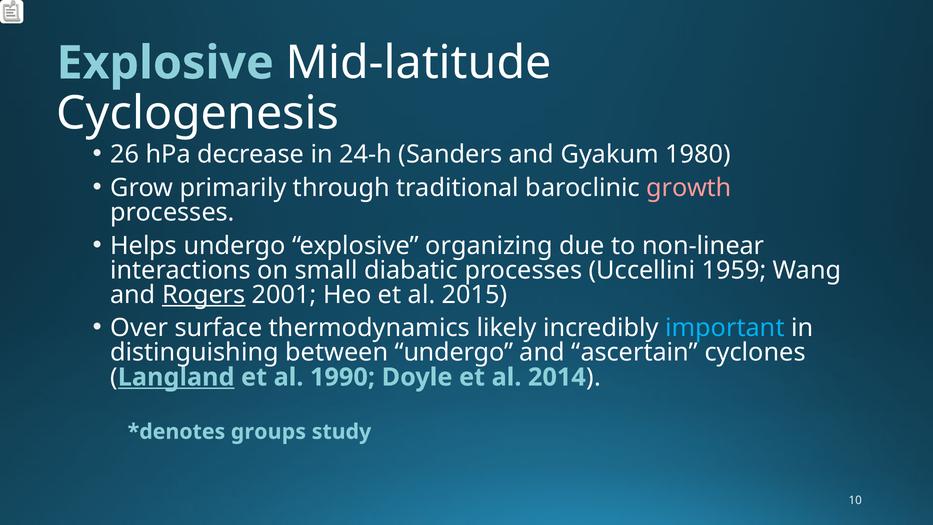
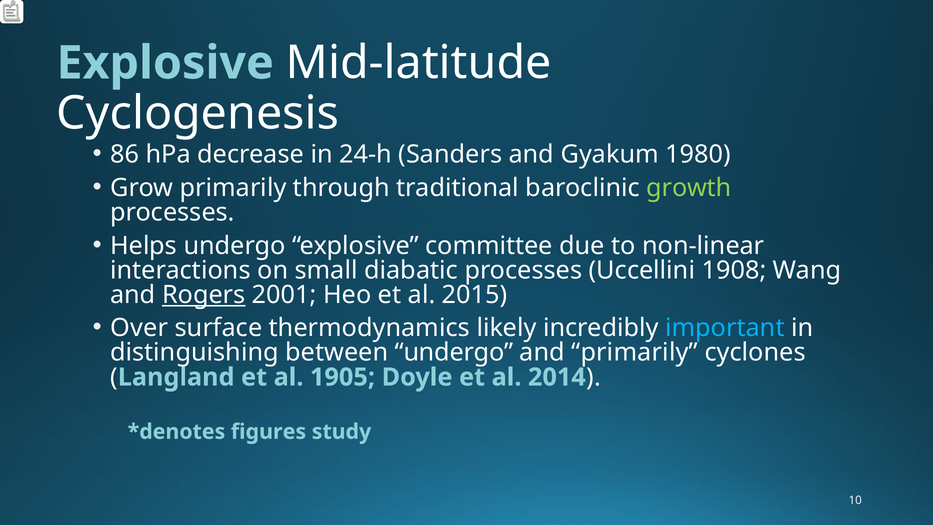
26: 26 -> 86
growth colour: pink -> light green
organizing: organizing -> committee
1959: 1959 -> 1908
and ascertain: ascertain -> primarily
Langland underline: present -> none
1990: 1990 -> 1905
groups: groups -> figures
